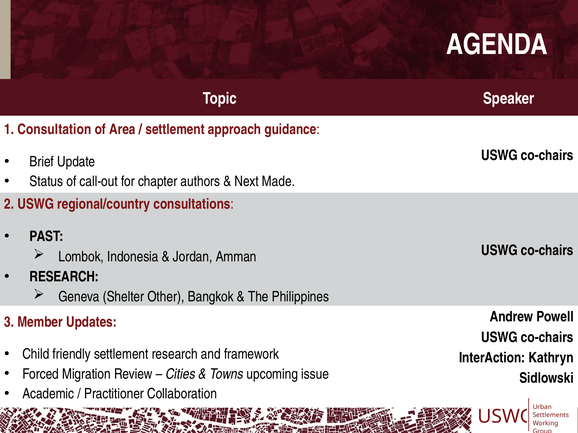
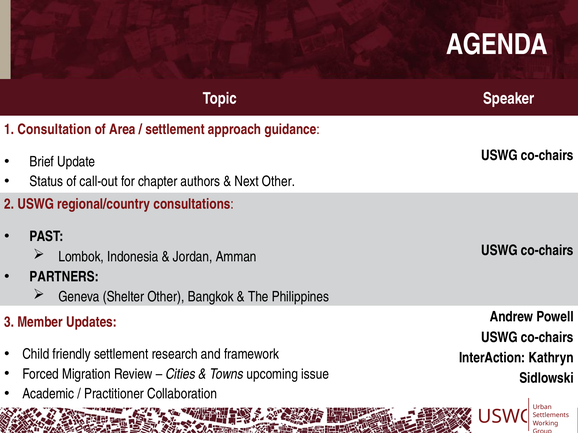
Next Made: Made -> Other
RESEARCH at (64, 277): RESEARCH -> PARTNERS
